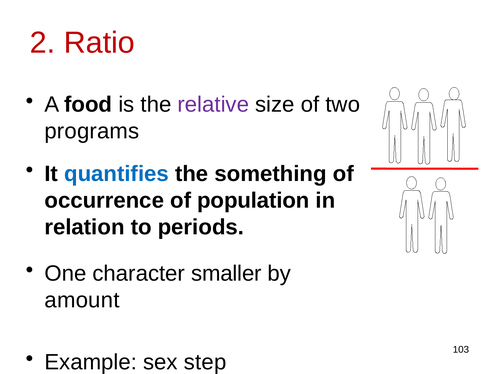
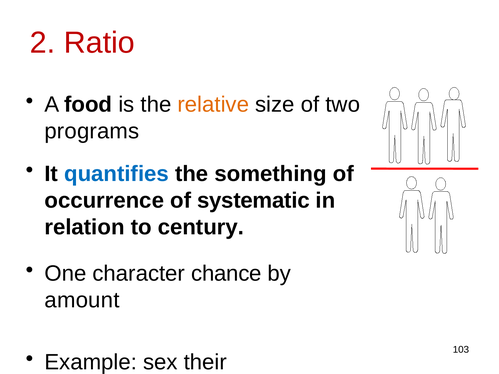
relative colour: purple -> orange
population: population -> systematic
periods: periods -> century
smaller: smaller -> chance
step: step -> their
